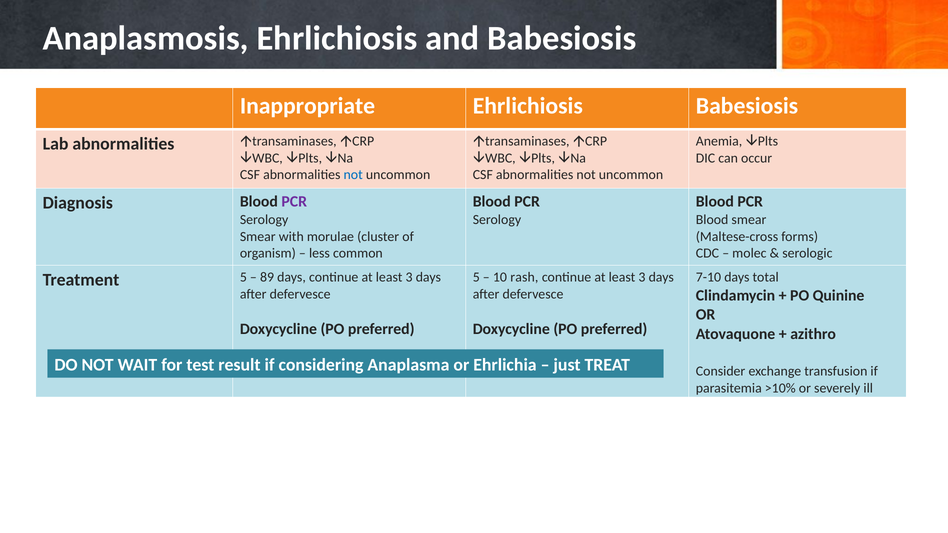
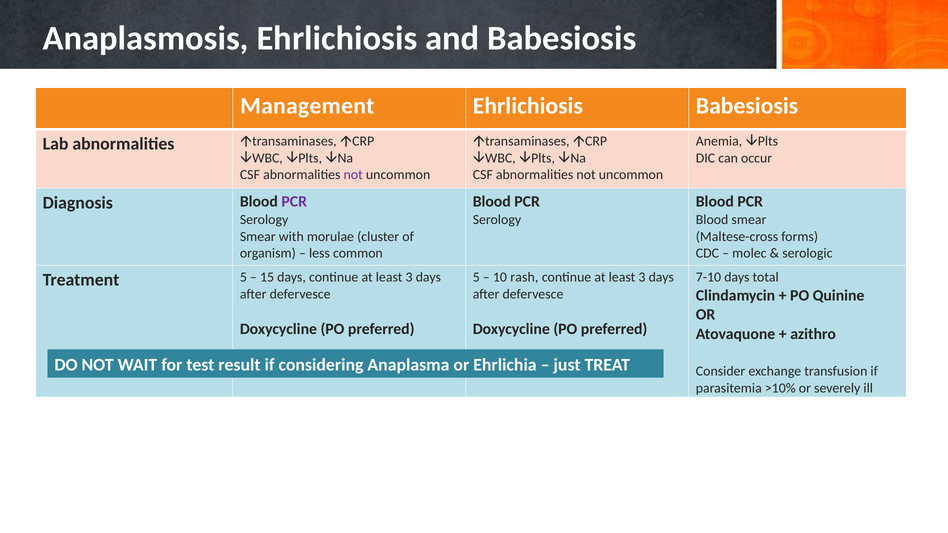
Inappropriate: Inappropriate -> Management
not at (353, 175) colour: blue -> purple
89: 89 -> 15
